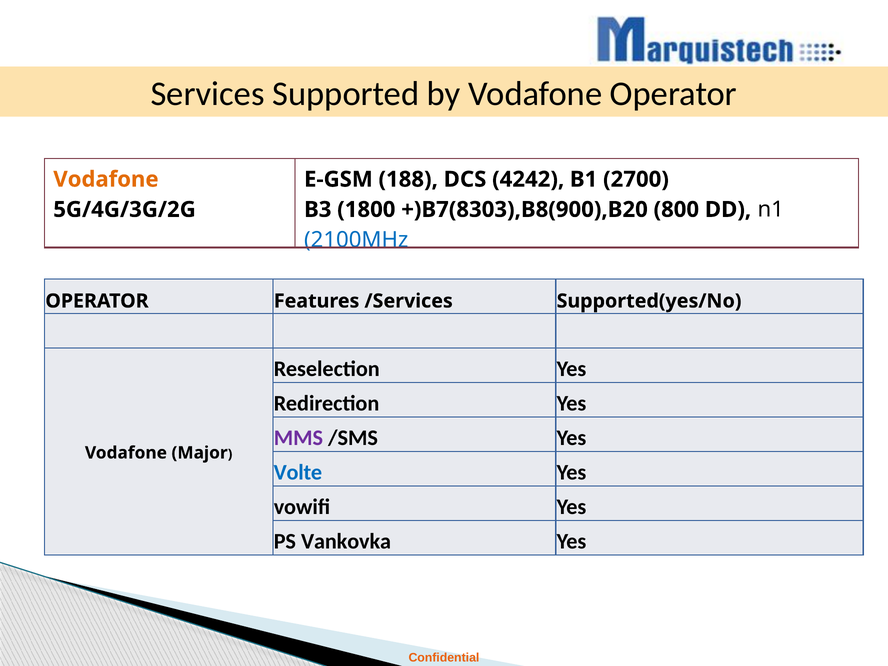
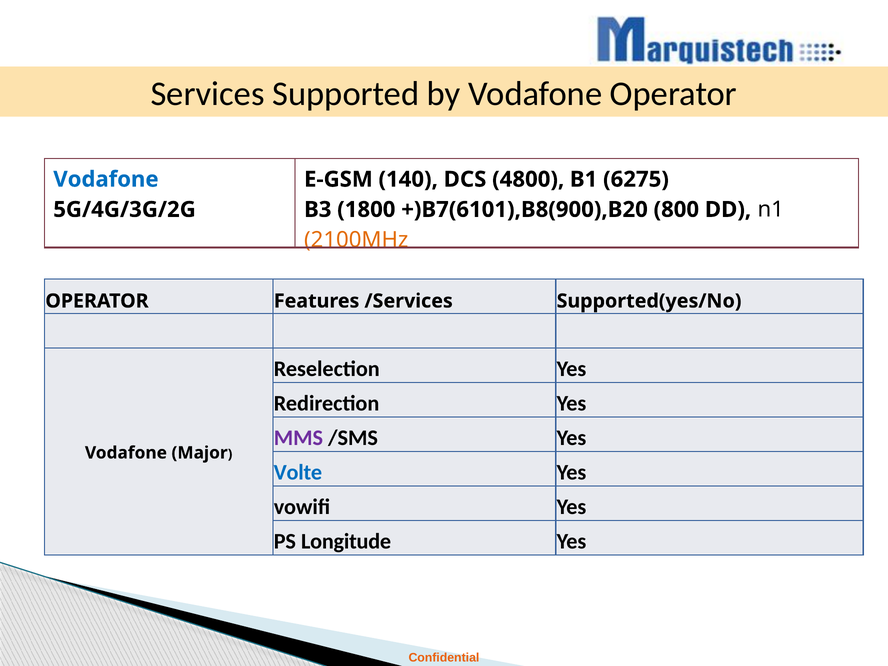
Vodafone at (106, 179) colour: orange -> blue
188: 188 -> 140
4242: 4242 -> 4800
2700: 2700 -> 6275
+)B7(8303),B8(900),B20: +)B7(8303),B8(900),B20 -> +)B7(6101),B8(900),B20
2100MHz colour: blue -> orange
Vankovka: Vankovka -> Longitude
